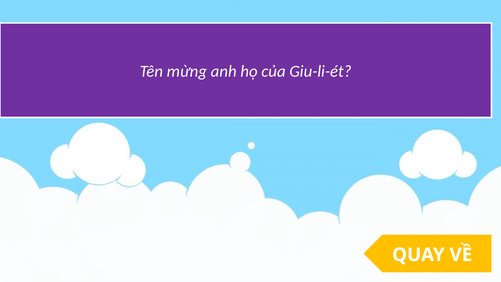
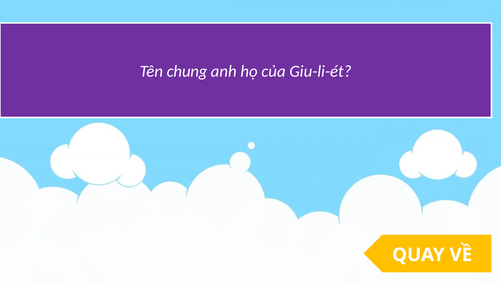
mừng: mừng -> chung
